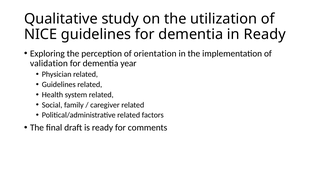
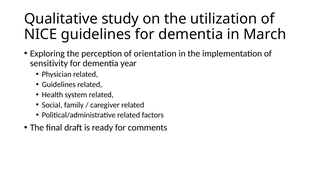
in Ready: Ready -> March
validation: validation -> sensitivity
